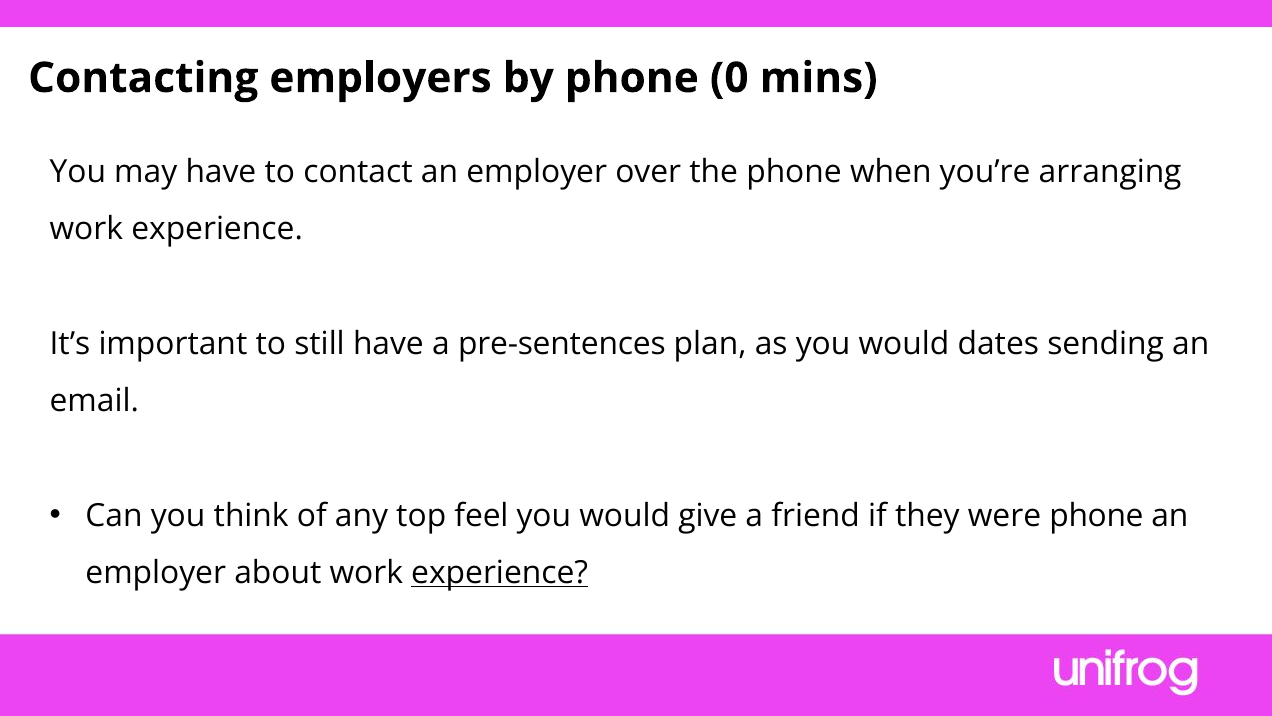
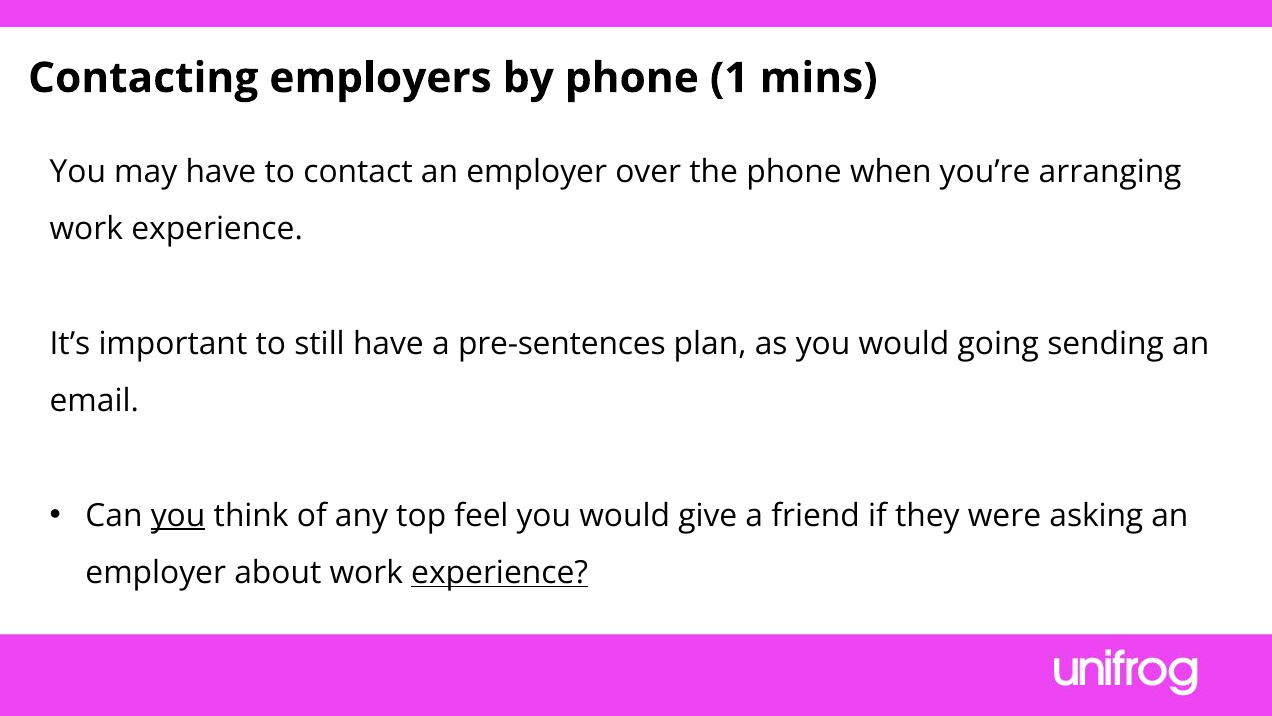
0: 0 -> 1
dates: dates -> going
you at (178, 515) underline: none -> present
were phone: phone -> asking
